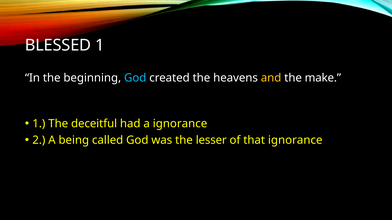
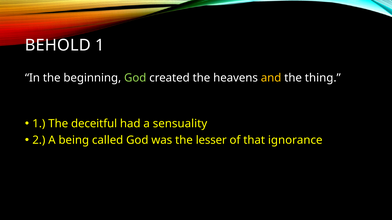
BLESSED: BLESSED -> BEHOLD
God at (135, 78) colour: light blue -> light green
make: make -> thing
a ignorance: ignorance -> sensuality
